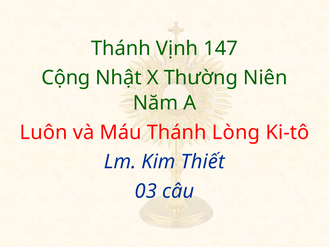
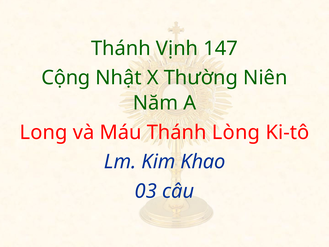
Luôn: Luôn -> Long
Thiết: Thiết -> Khao
